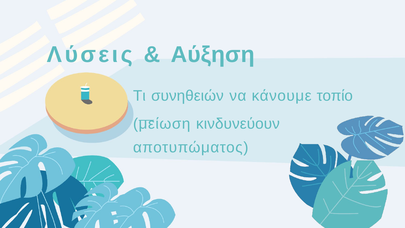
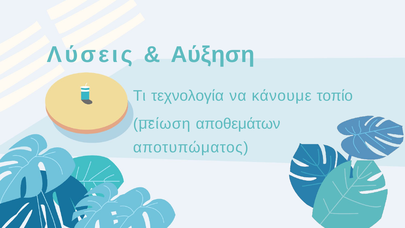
συνηθειών: συνηθειών -> τεχνολογία
κινδυνεύουν: κινδυνεύουν -> αποθεμάτων
